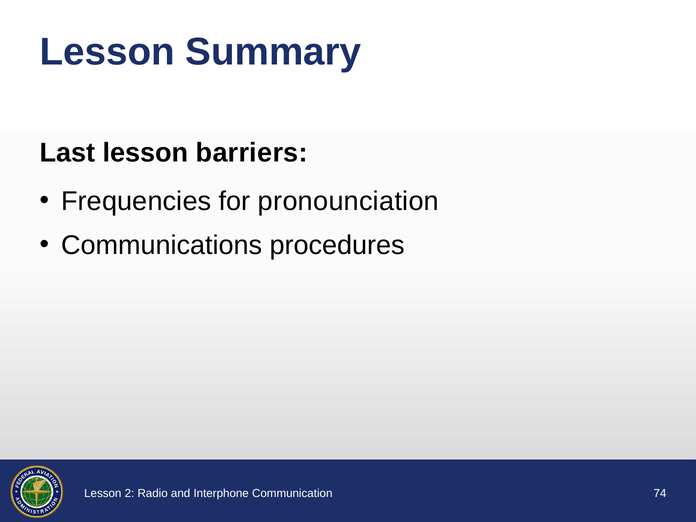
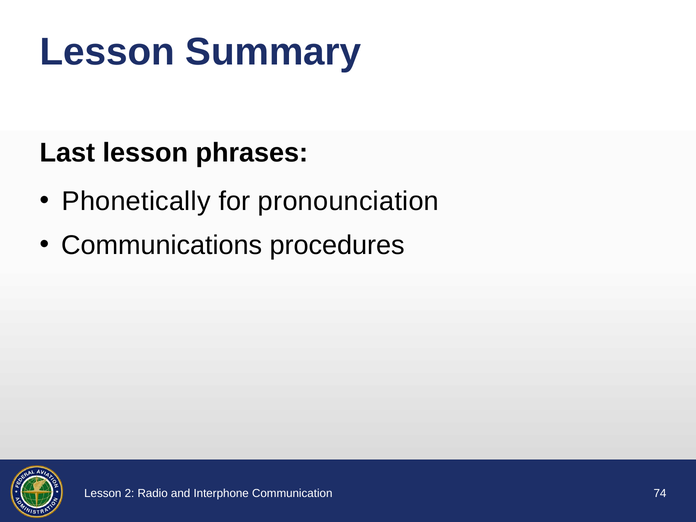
barriers: barriers -> phrases
Frequencies: Frequencies -> Phonetically
